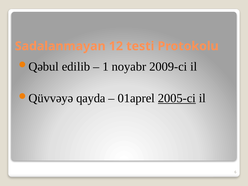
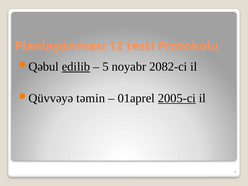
Sadalanmayan: Sadalanmayan -> Planlaşdırması
edilib underline: none -> present
1: 1 -> 5
2009-ci: 2009-ci -> 2082-ci
qayda: qayda -> təmin
